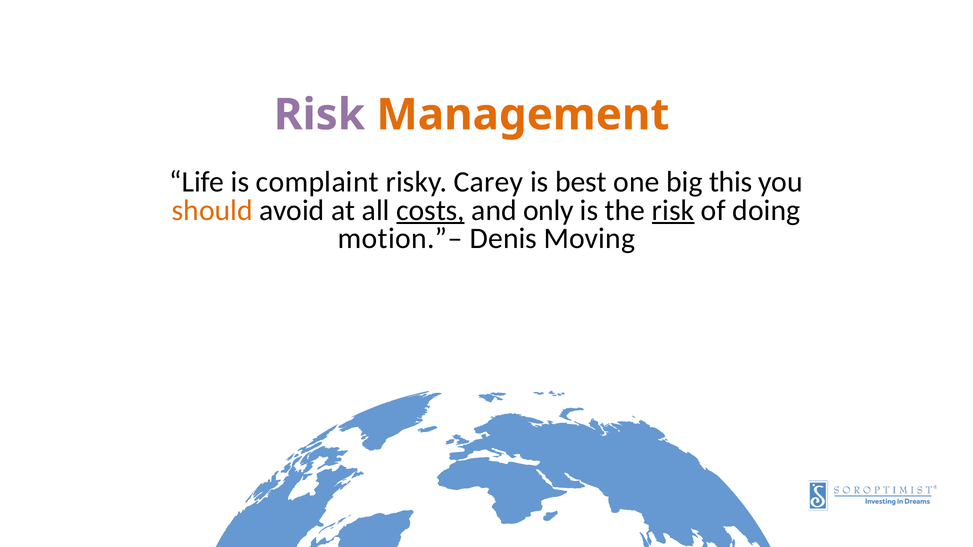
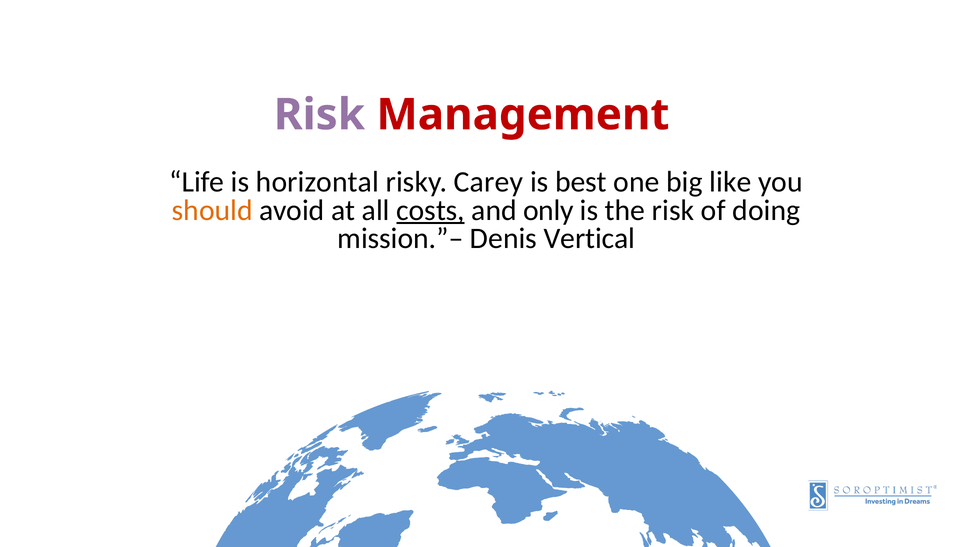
Management colour: orange -> red
complaint: complaint -> horizontal
this: this -> like
risk at (673, 210) underline: present -> none
motion.”–: motion.”– -> mission.”–
Moving: Moving -> Vertical
